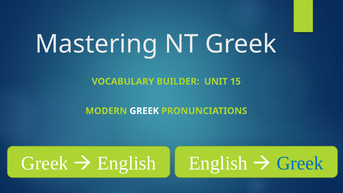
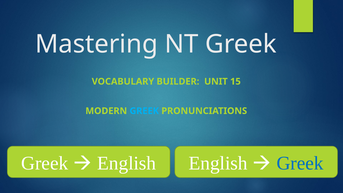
GREEK at (144, 111) colour: white -> light blue
